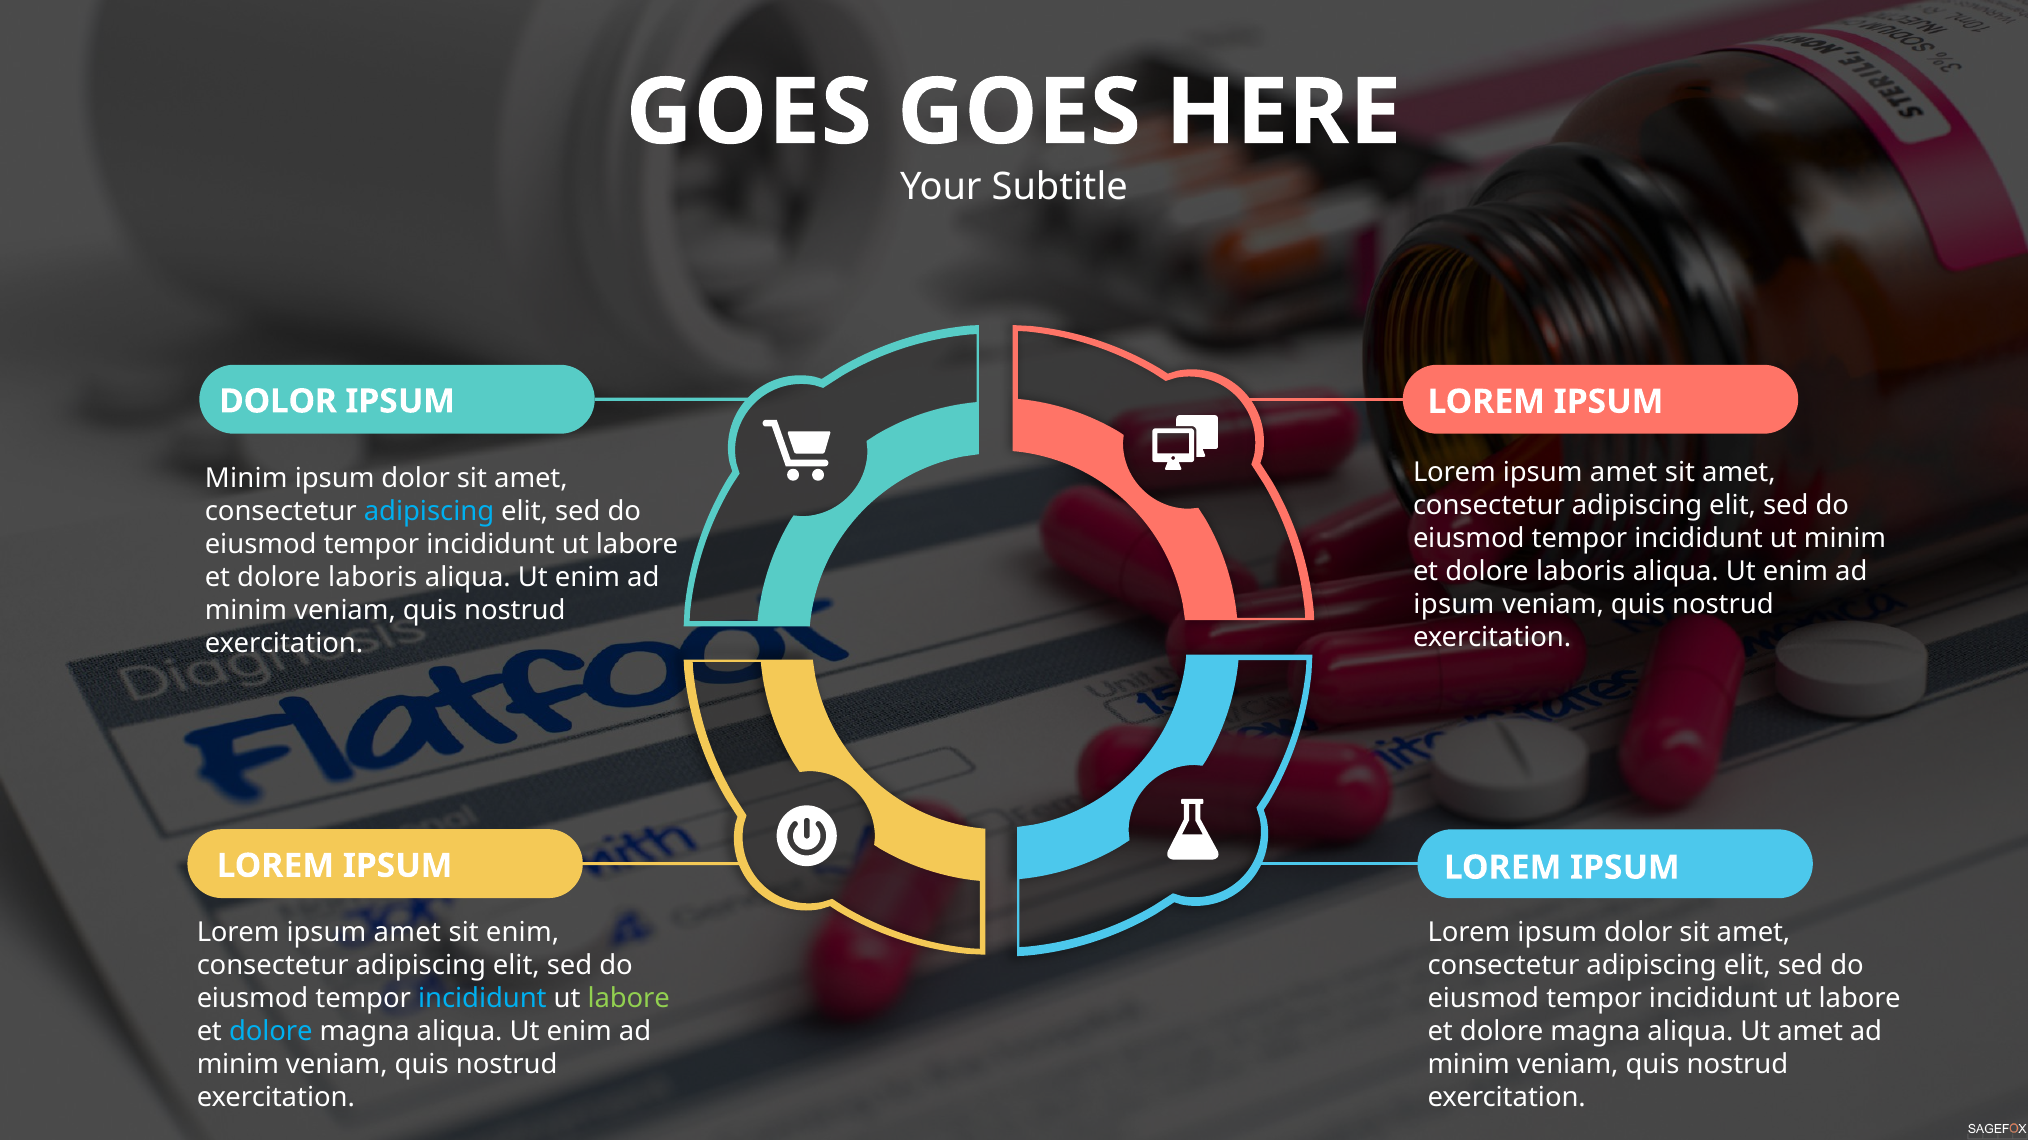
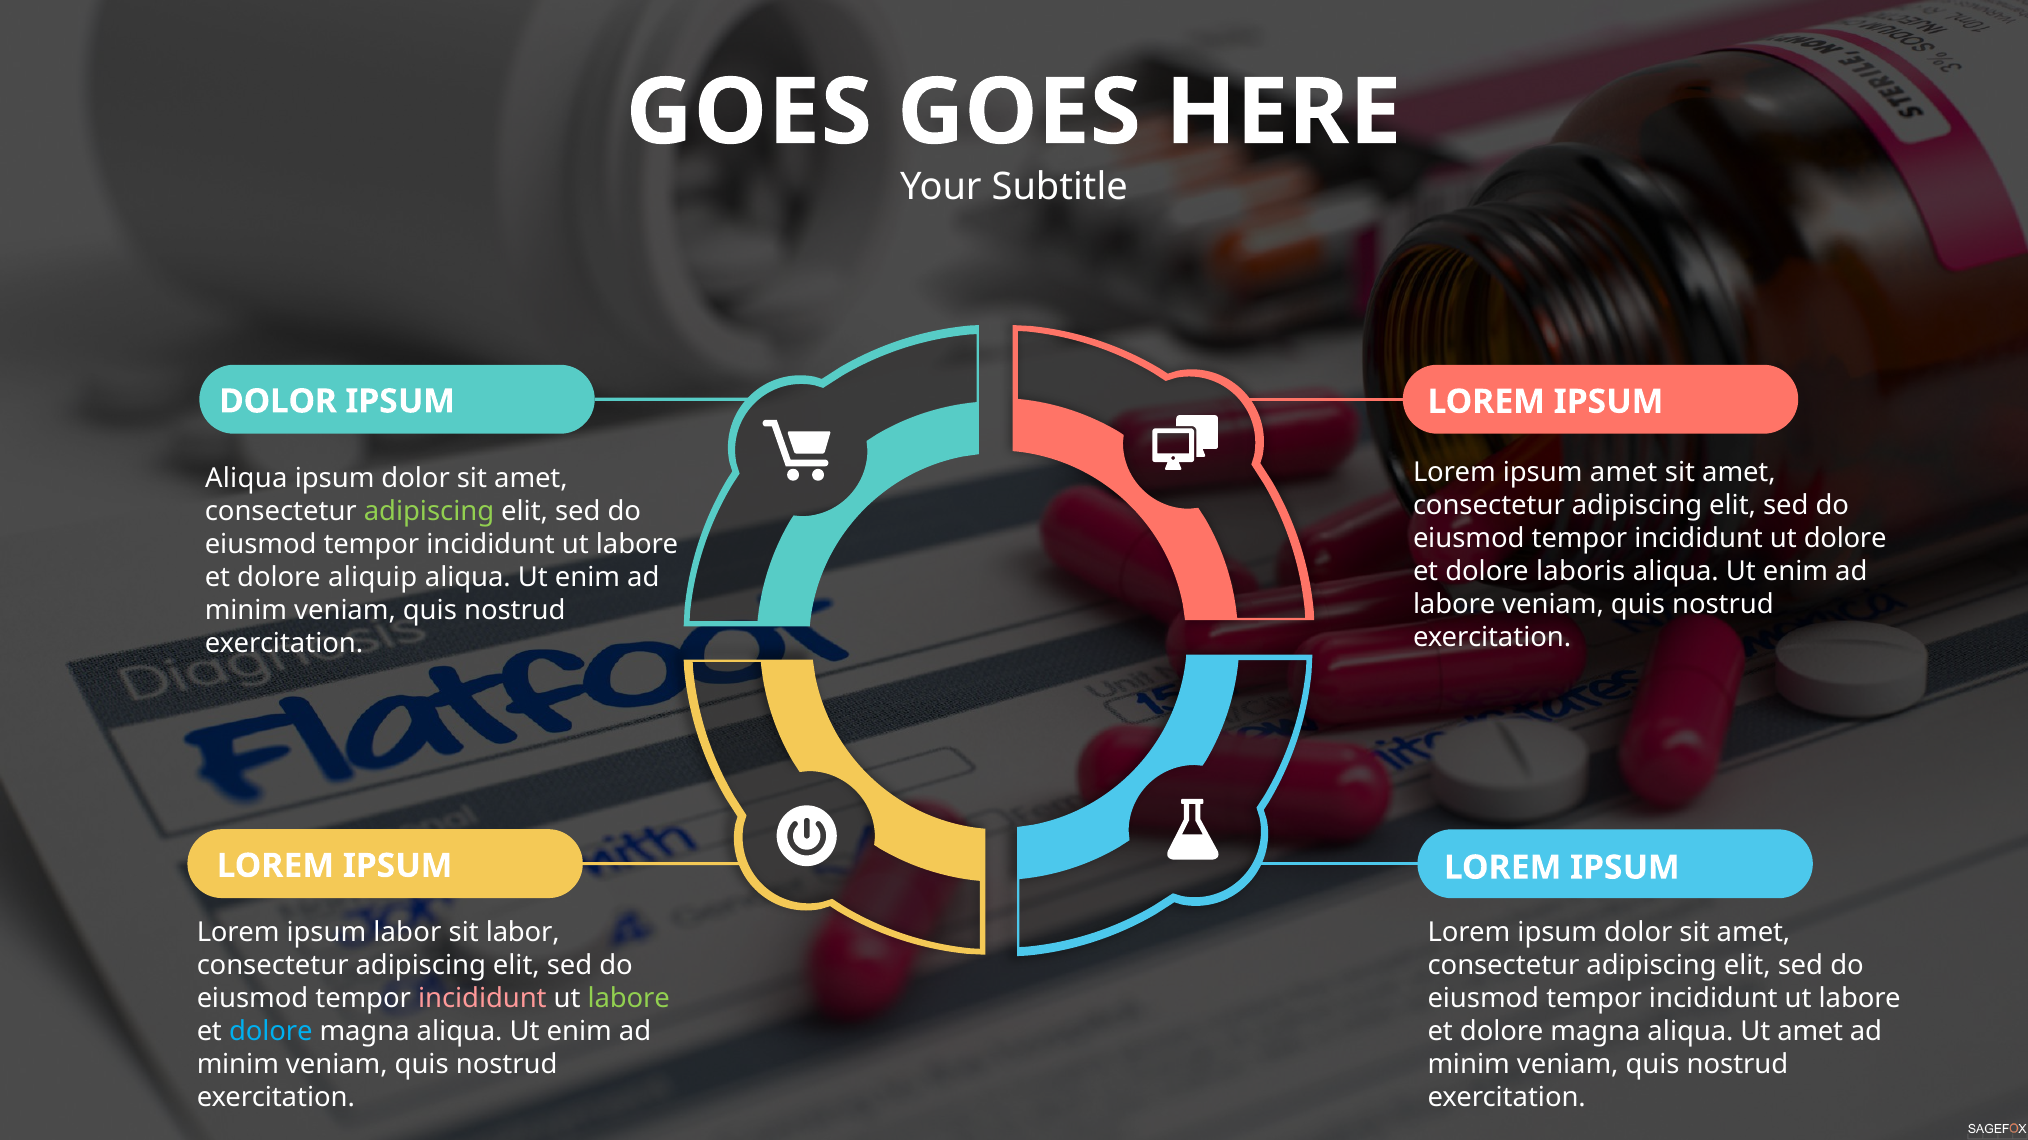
Minim at (246, 478): Minim -> Aliqua
adipiscing at (429, 511) colour: light blue -> light green
ut minim: minim -> dolore
laboris at (373, 577): laboris -> aliquip
ipsum at (1454, 605): ipsum -> labore
amet at (407, 933): amet -> labor
sit enim: enim -> labor
incididunt at (482, 999) colour: light blue -> pink
